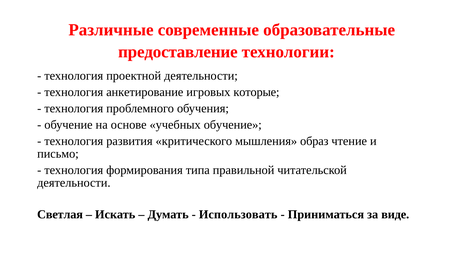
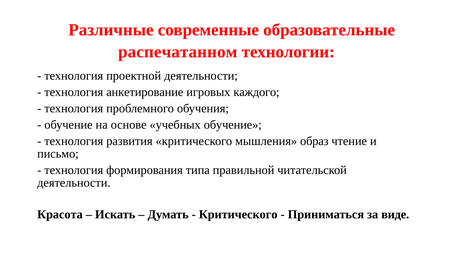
предоставление: предоставление -> распечатанном
которые: которые -> каждого
Светлая: Светлая -> Красота
Использовать at (238, 214): Использовать -> Критического
